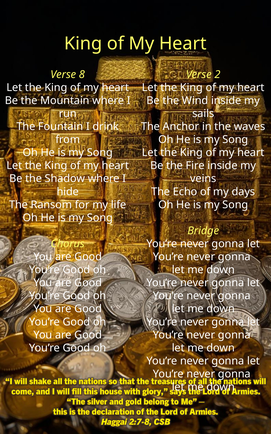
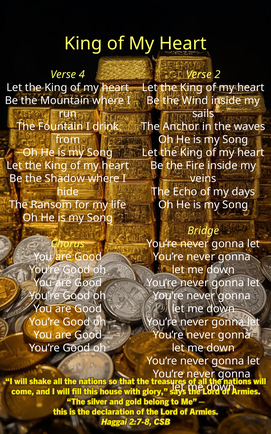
8: 8 -> 4
